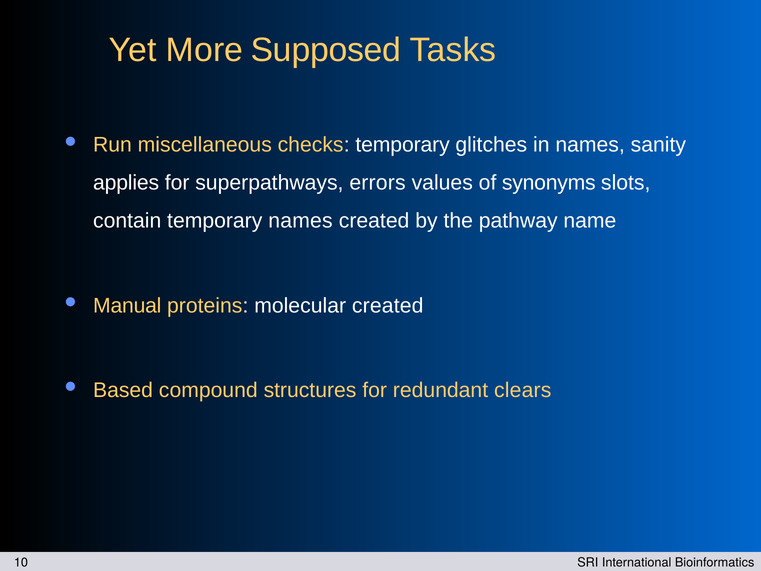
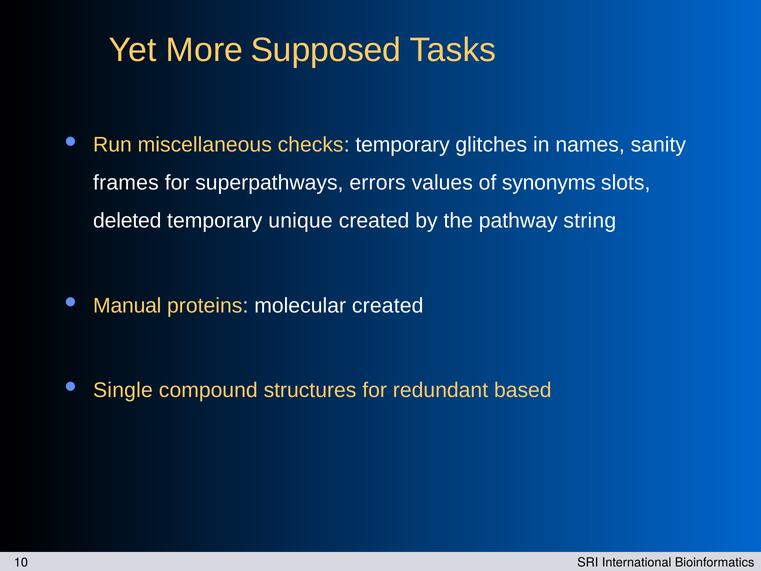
applies: applies -> frames
contain: contain -> deleted
temporary names: names -> unique
name: name -> string
Based: Based -> Single
clears: clears -> based
